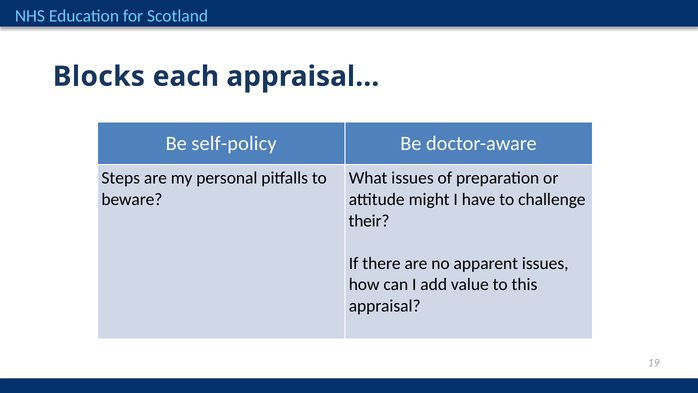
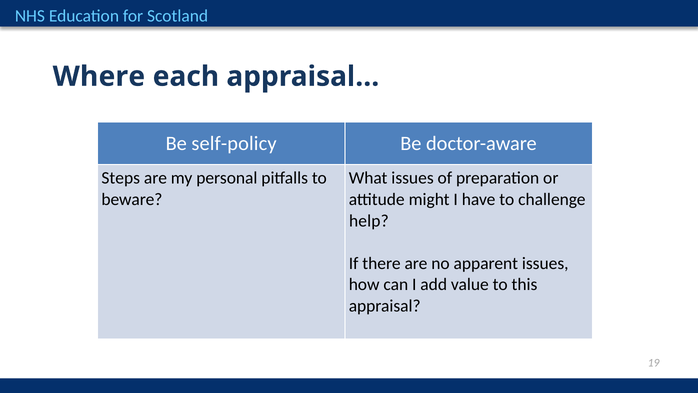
Blocks: Blocks -> Where
their: their -> help
